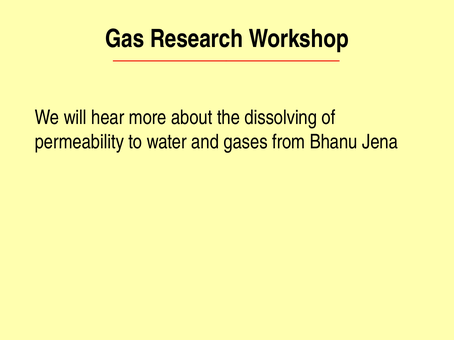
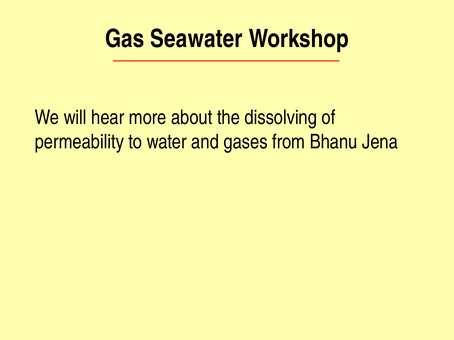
Research: Research -> Seawater
